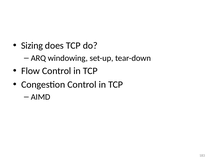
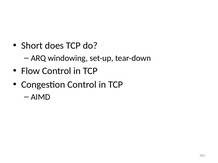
Sizing: Sizing -> Short
